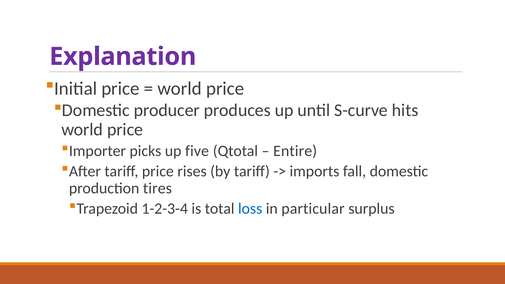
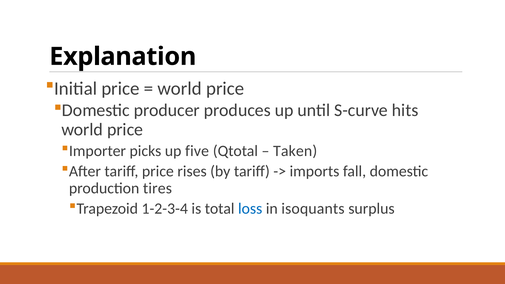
Explanation colour: purple -> black
Entire: Entire -> Taken
particular: particular -> isoquants
